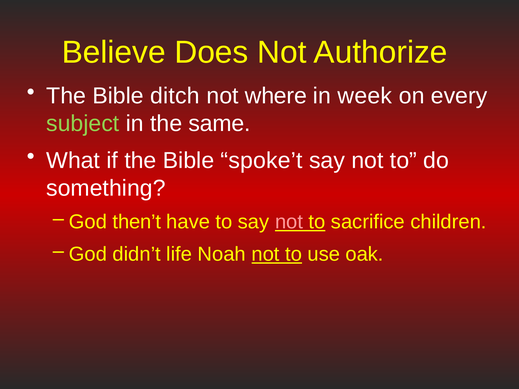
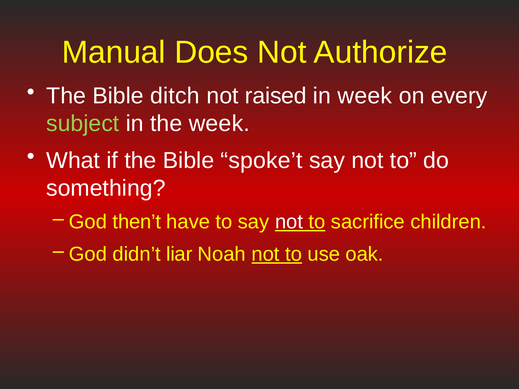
Believe: Believe -> Manual
where: where -> raised
the same: same -> week
not at (289, 222) colour: pink -> white
life: life -> liar
